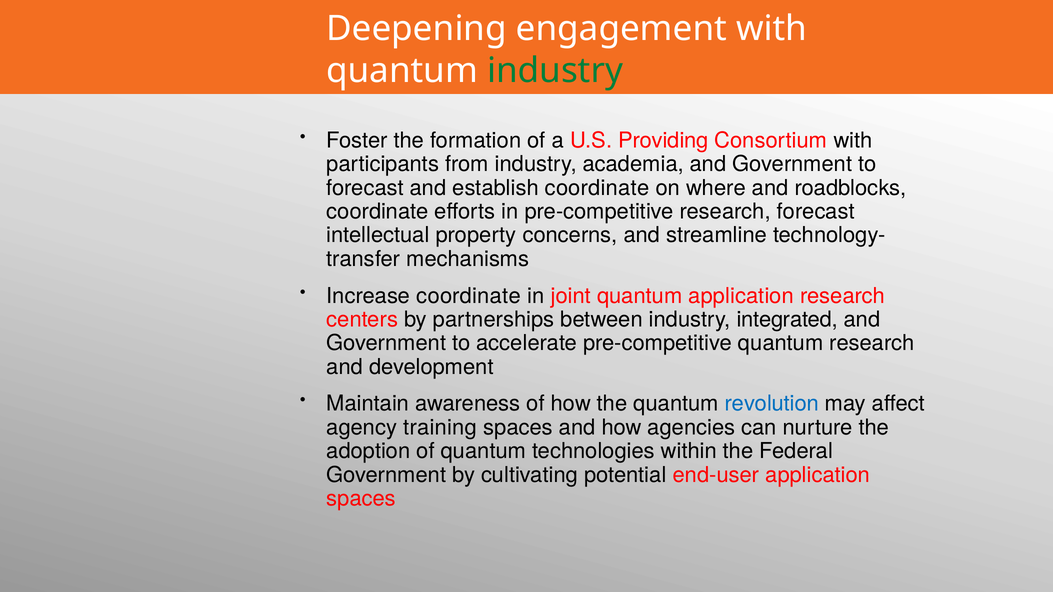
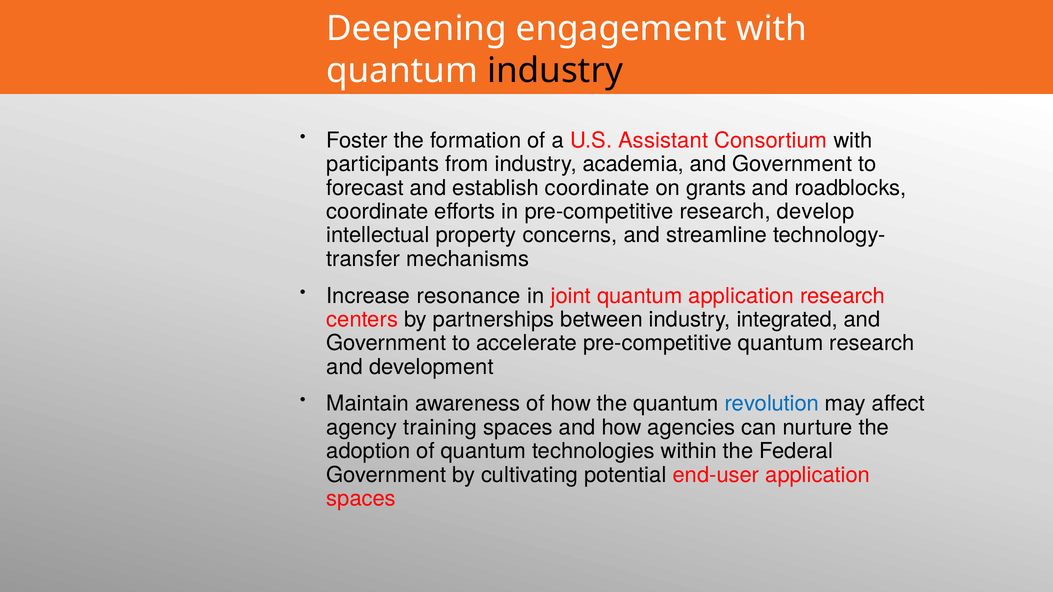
industry at (555, 71) colour: green -> black
Providing: Providing -> Assistant
where: where -> grants
research forecast: forecast -> develop
Increase coordinate: coordinate -> resonance
